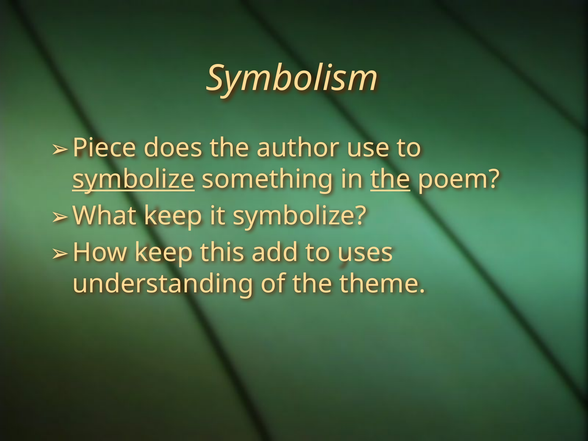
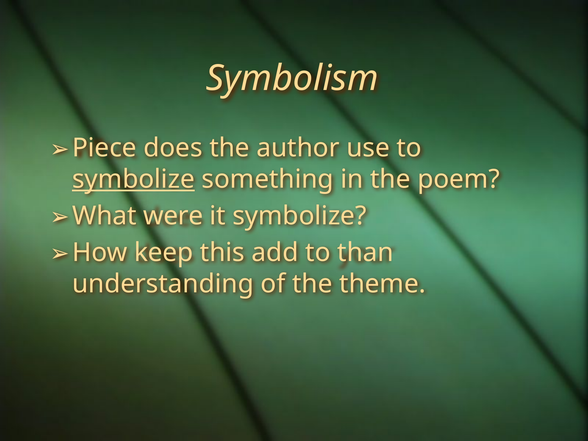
the at (390, 179) underline: present -> none
What keep: keep -> were
uses: uses -> than
